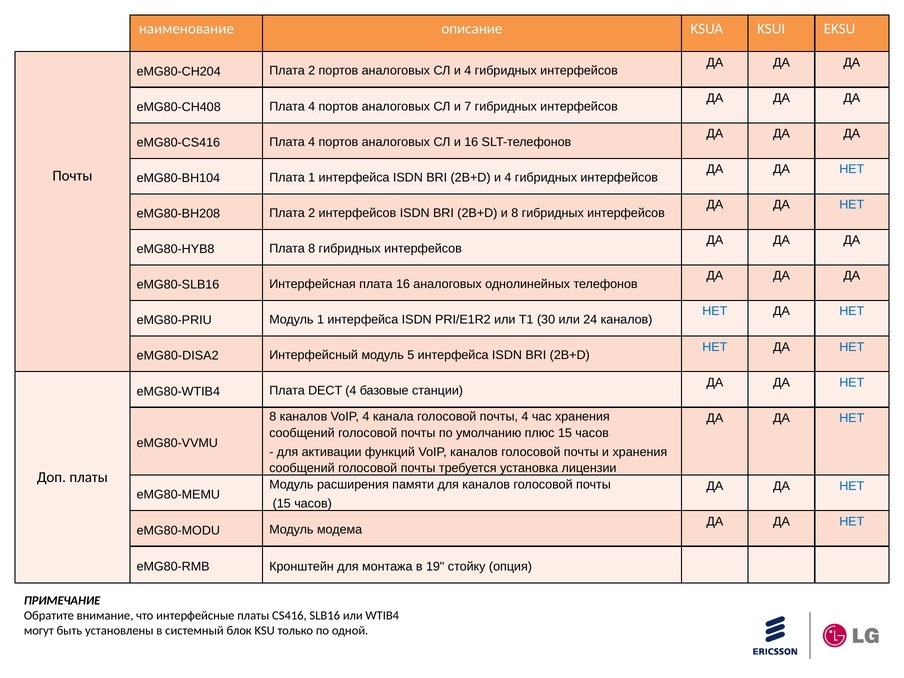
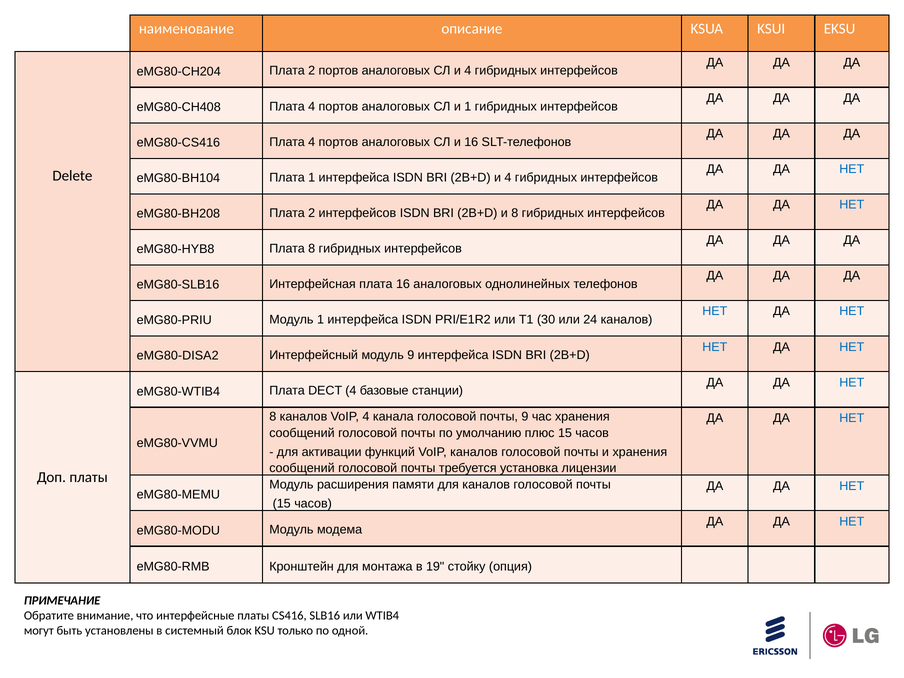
и 7: 7 -> 1
Почты at (72, 176): Почты -> Delete
модуль 5: 5 -> 9
почты 4: 4 -> 9
